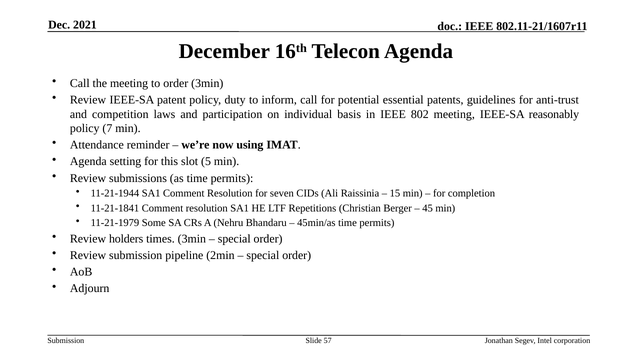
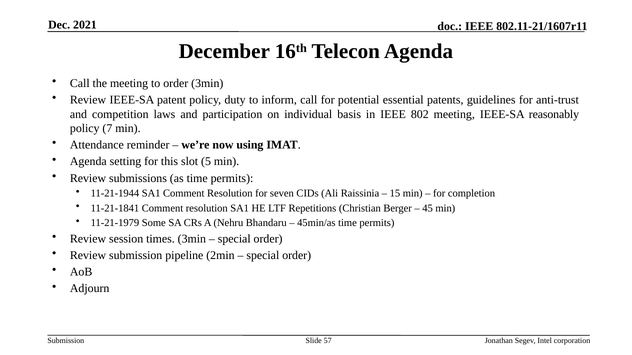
holders: holders -> session
